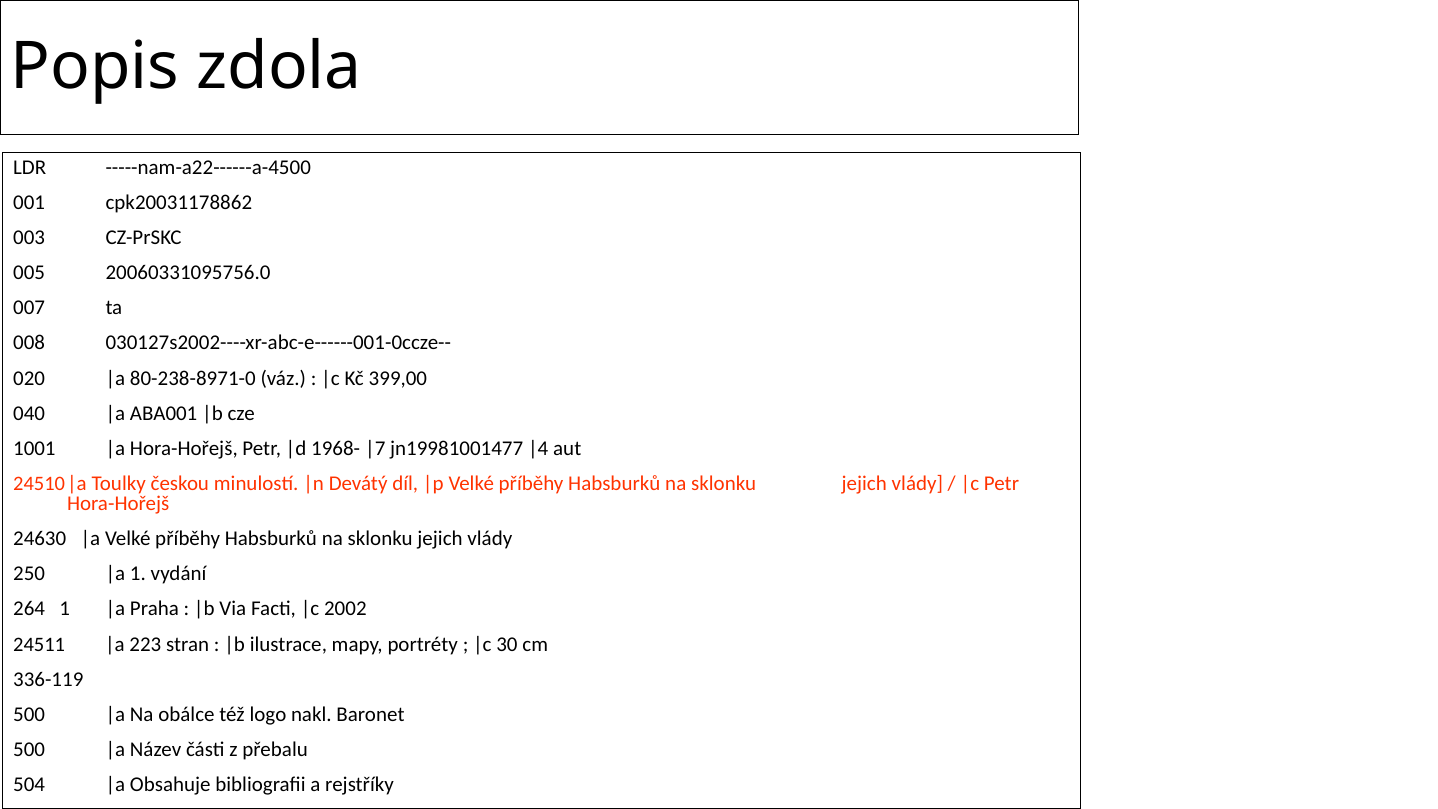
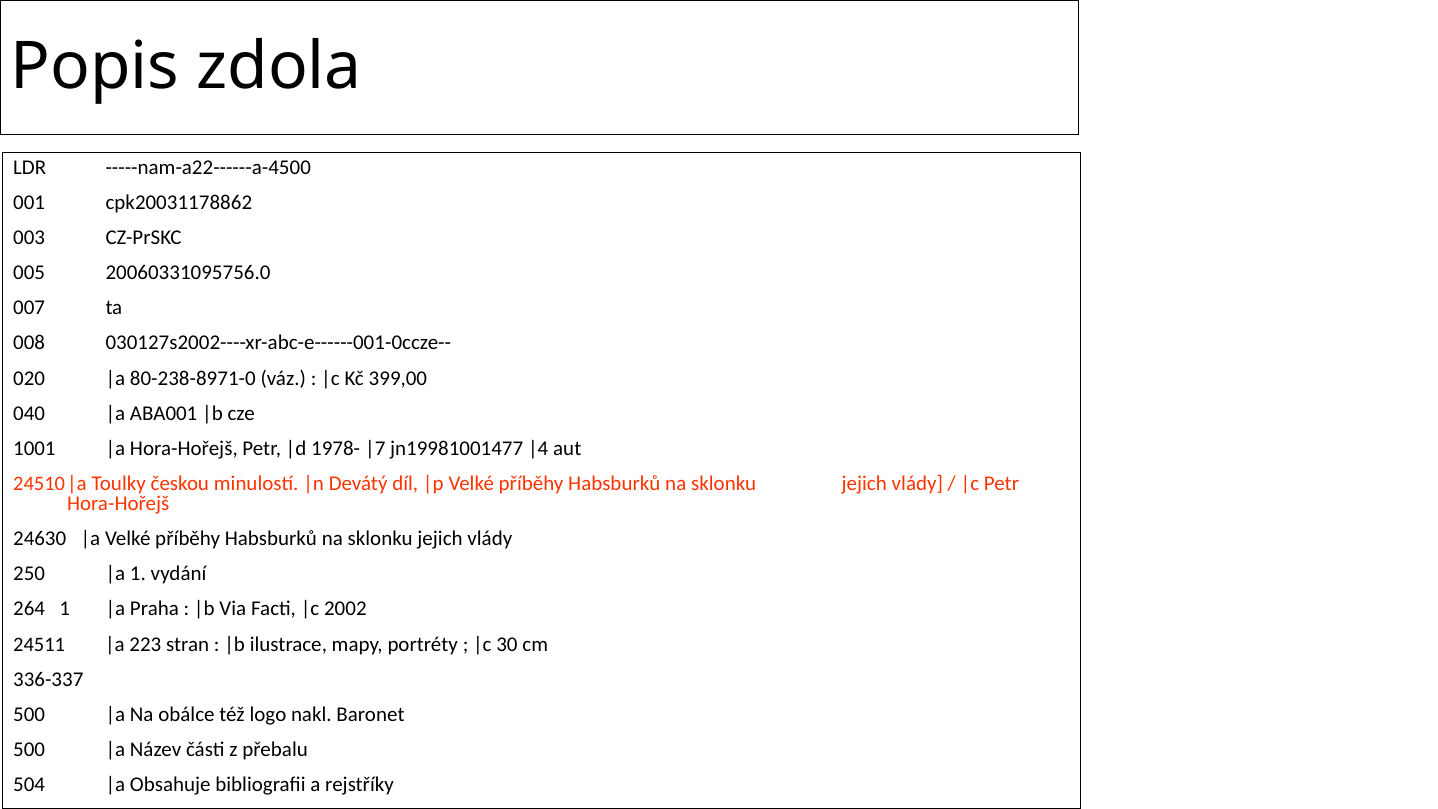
1968-: 1968- -> 1978-
336-119: 336-119 -> 336-337
